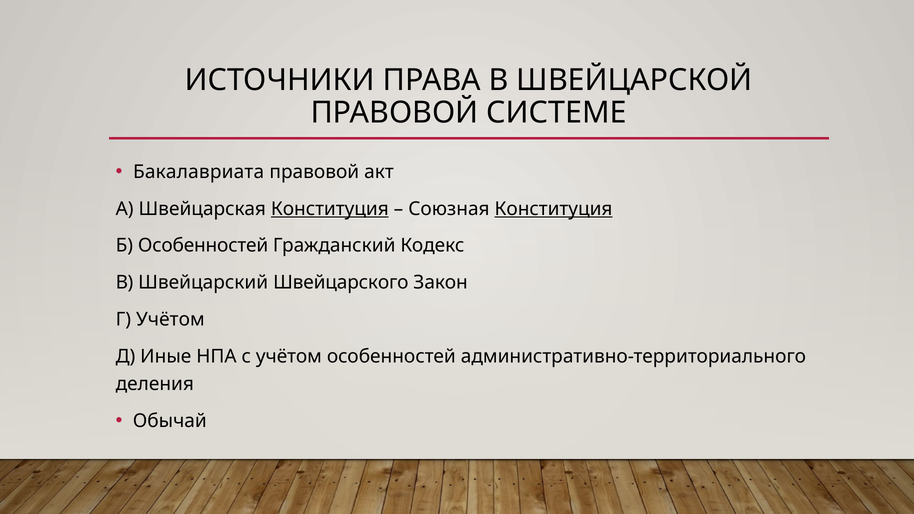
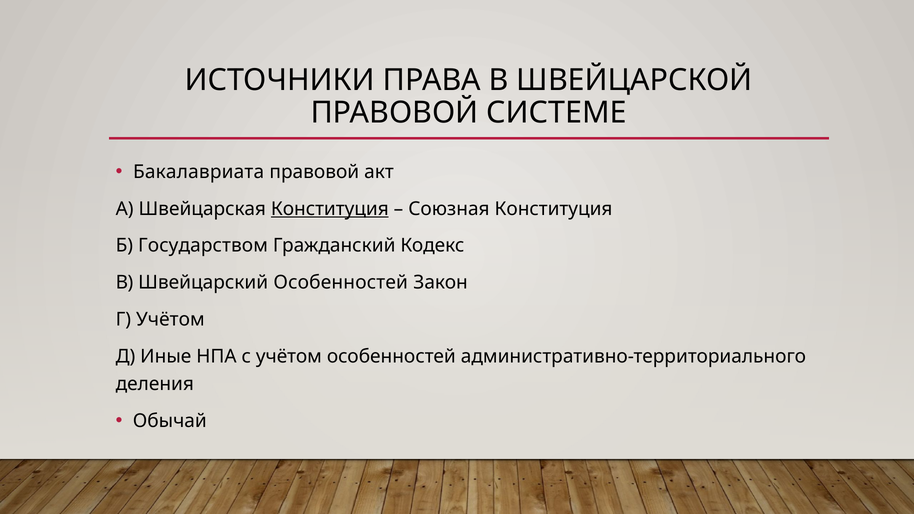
Конституция at (554, 209) underline: present -> none
Б Особенностей: Особенностей -> Государством
Швейцарский Швейцарского: Швейцарского -> Особенностей
